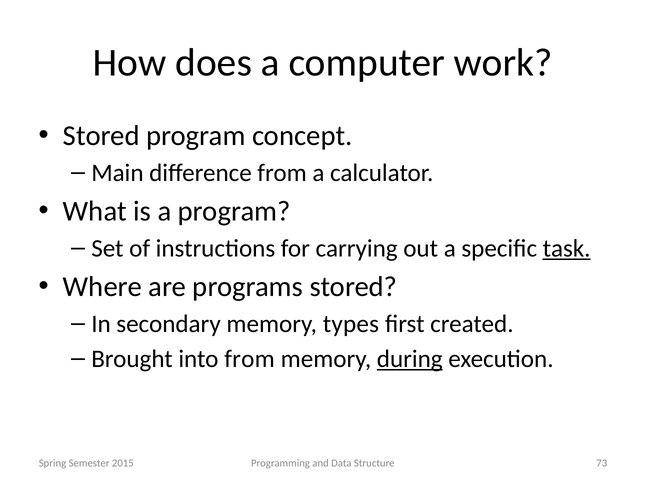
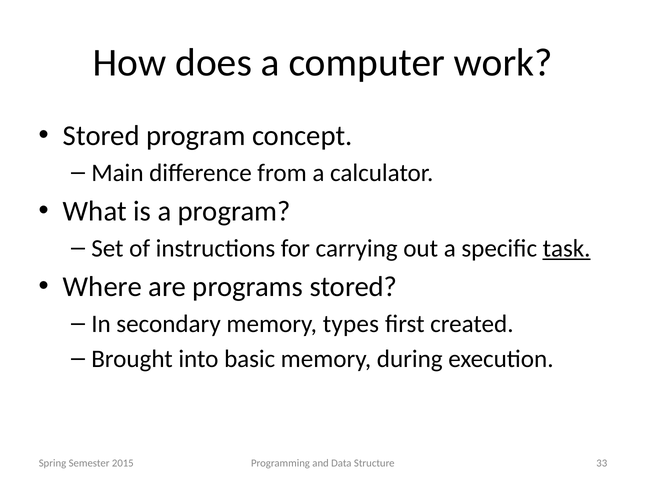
into from: from -> basic
during underline: present -> none
73: 73 -> 33
